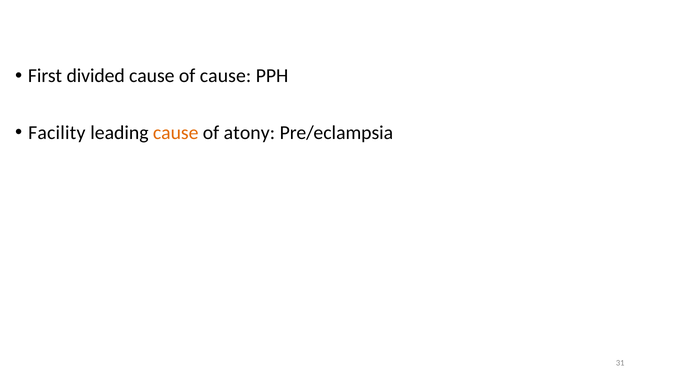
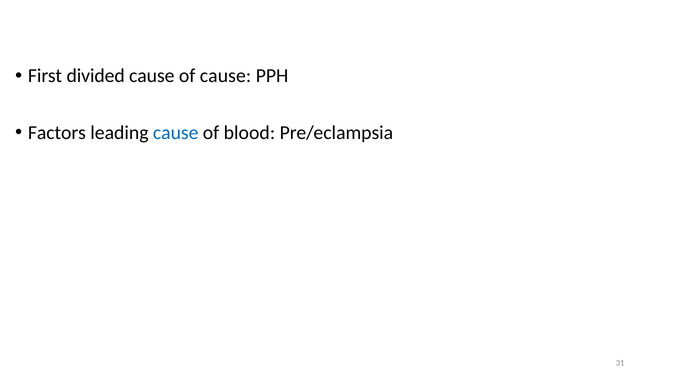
Facility: Facility -> Factors
cause at (176, 133) colour: orange -> blue
atony: atony -> blood
